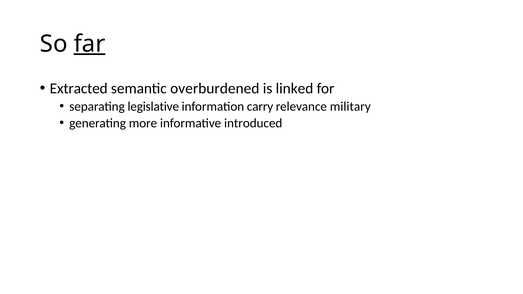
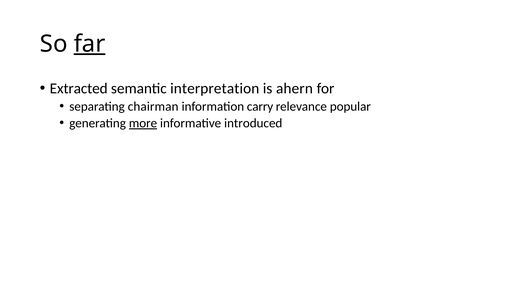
overburdened: overburdened -> interpretation
linked: linked -> ahern
legislative: legislative -> chairman
military: military -> popular
more underline: none -> present
